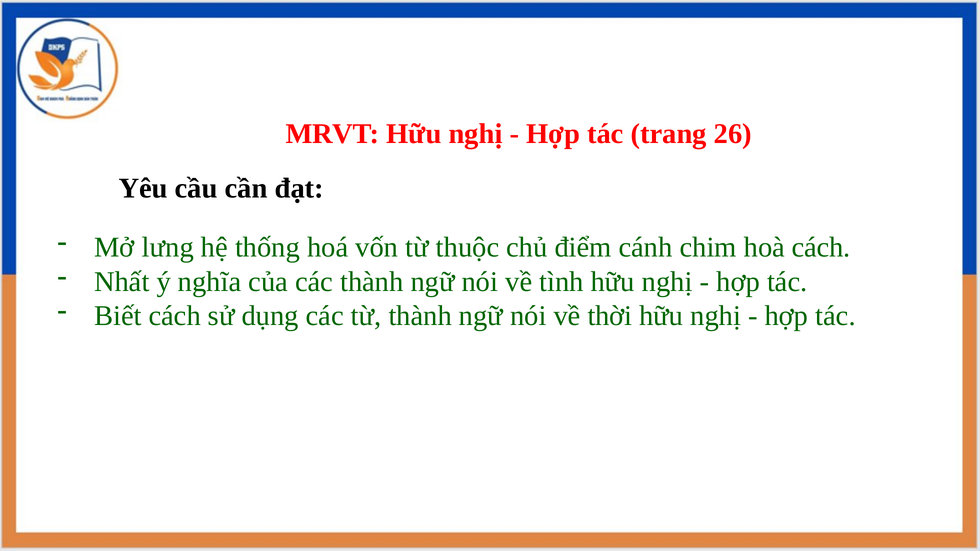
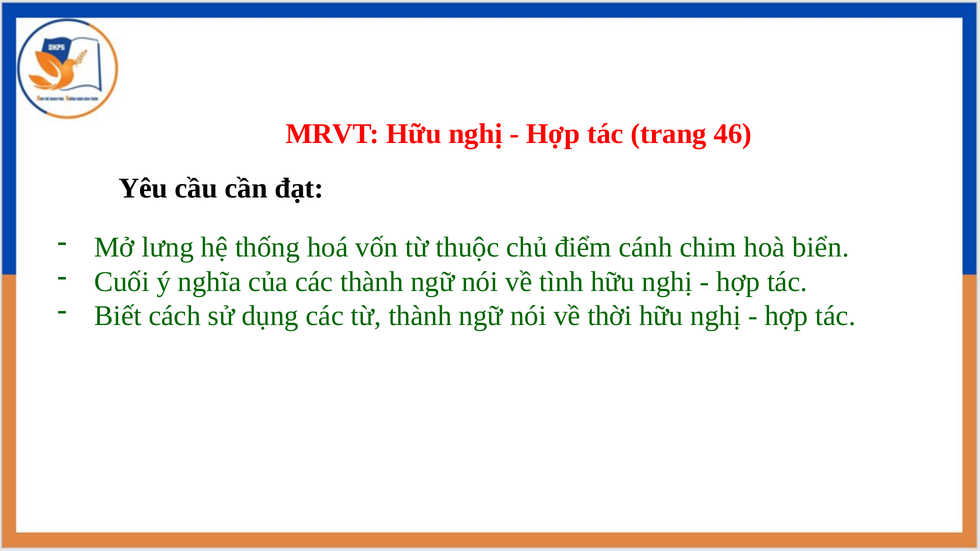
26: 26 -> 46
hoà cách: cách -> biển
Nhất: Nhất -> Cuối
